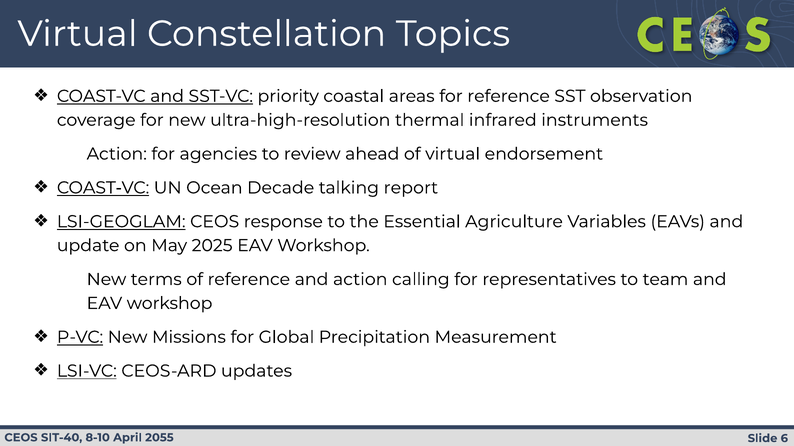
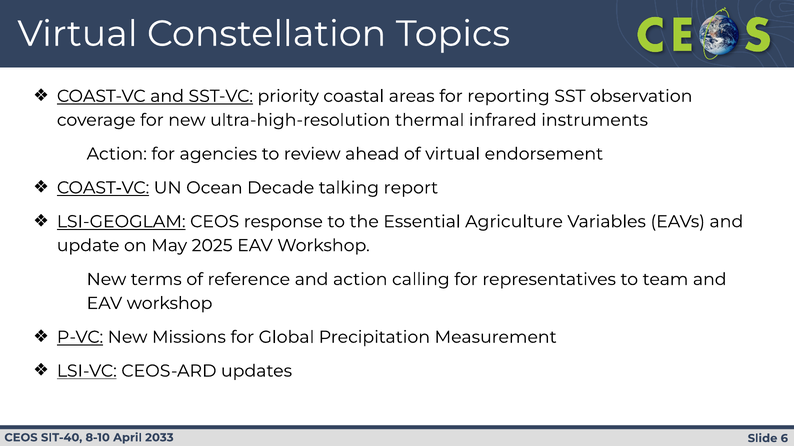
for reference: reference -> reporting
2055: 2055 -> 2033
